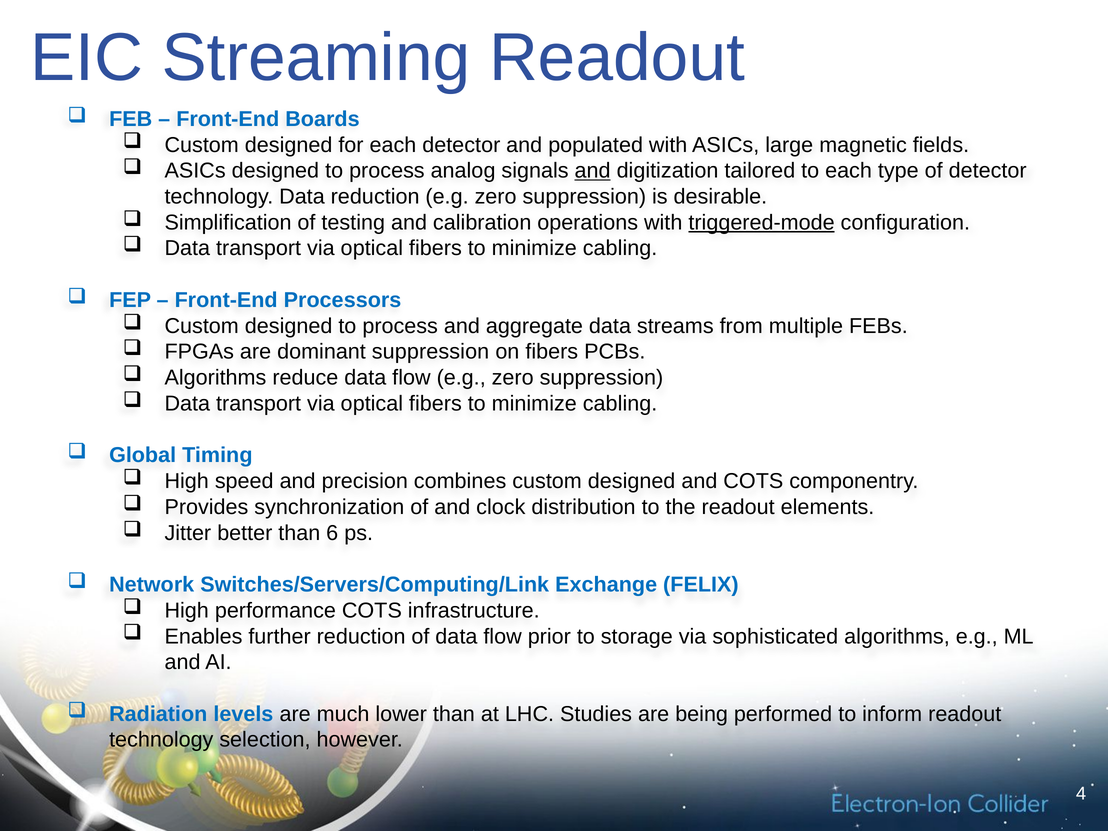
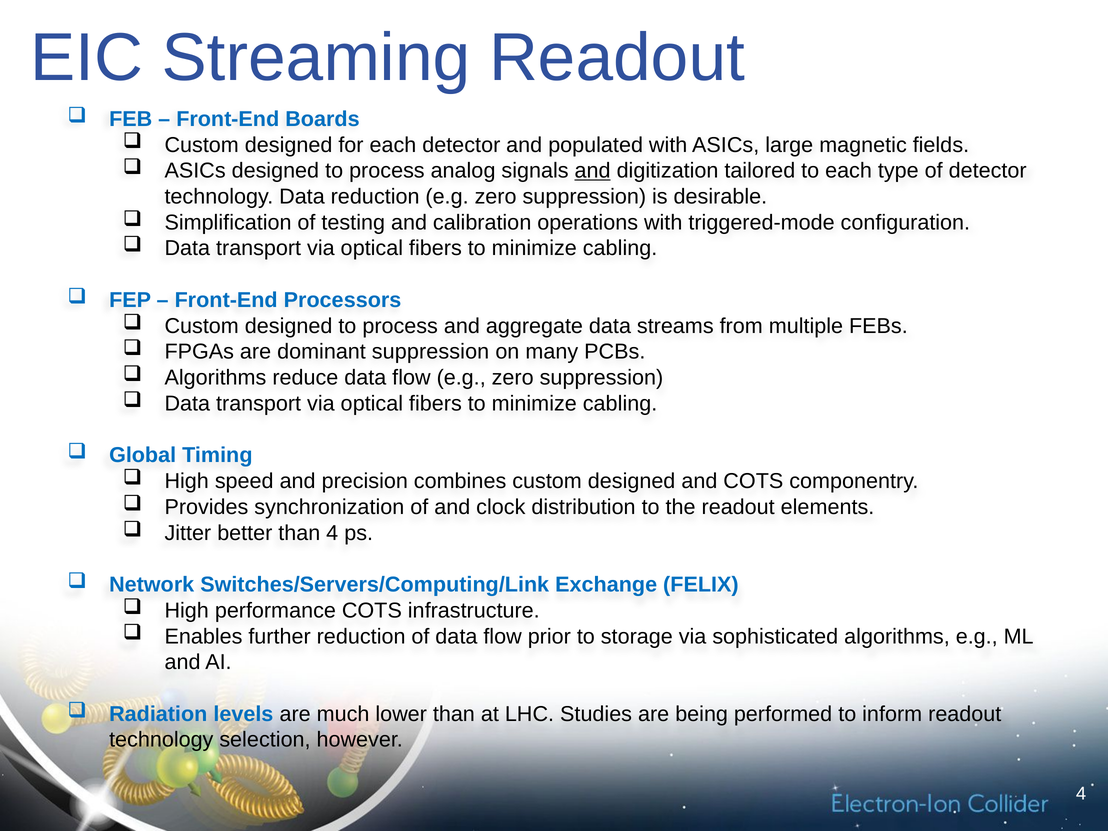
triggered-mode underline: present -> none
on fibers: fibers -> many
than 6: 6 -> 4
